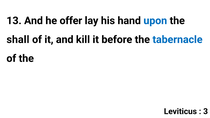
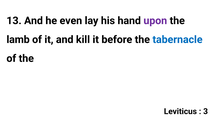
offer: offer -> even
upon colour: blue -> purple
shall: shall -> lamb
